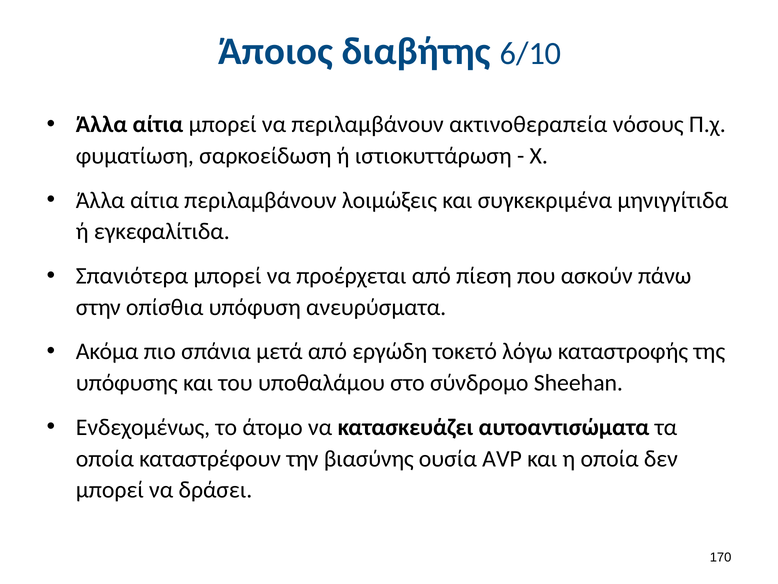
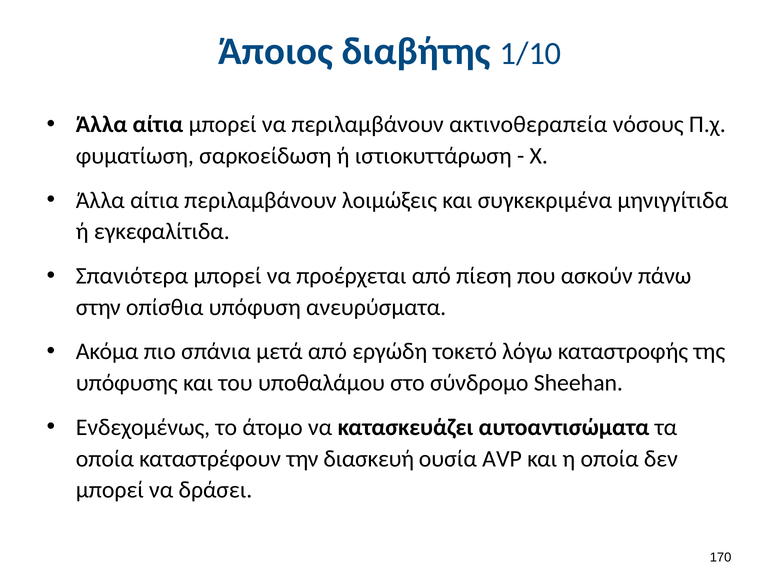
6/10: 6/10 -> 1/10
βιασύνης: βιασύνης -> διασκευή
